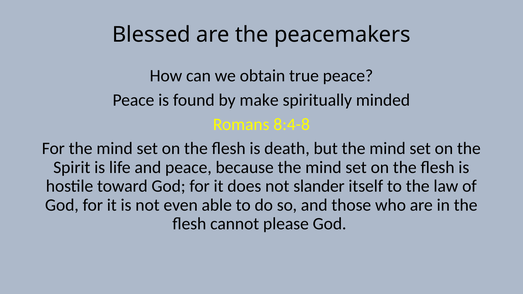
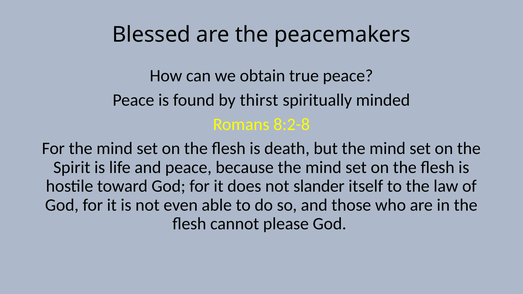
make: make -> thirst
8:4-8: 8:4-8 -> 8:2-8
